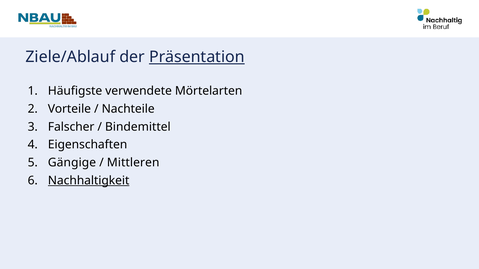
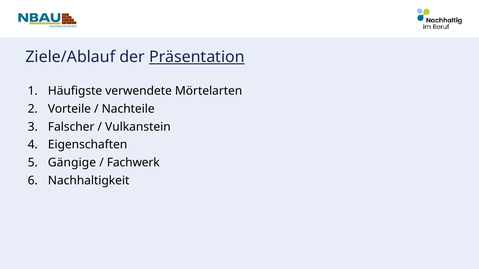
Bindemittel: Bindemittel -> Vulkanstein
Mittleren: Mittleren -> Fachwerk
Nachhaltigkeit underline: present -> none
